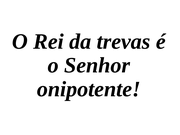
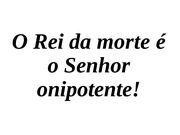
trevas: trevas -> morte
